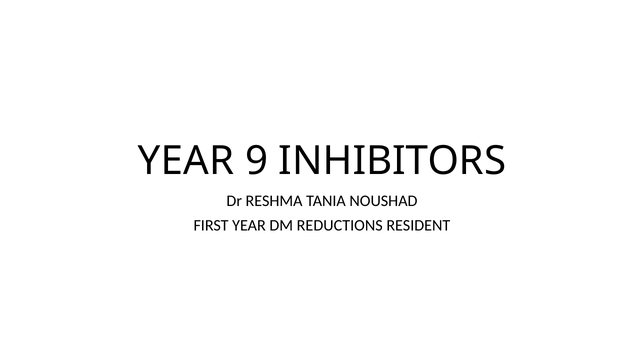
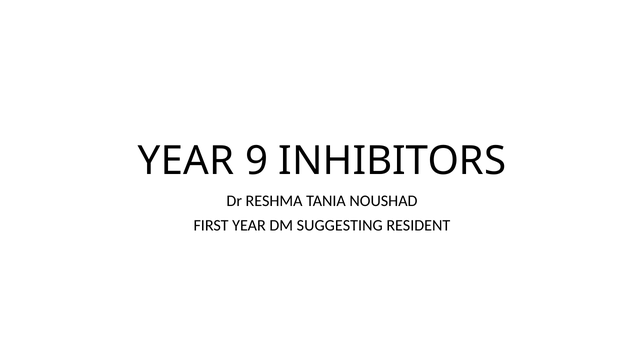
REDUCTIONS: REDUCTIONS -> SUGGESTING
